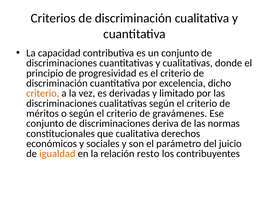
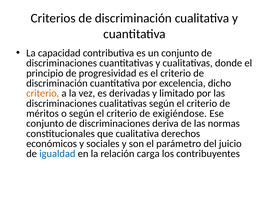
gravámenes: gravámenes -> exigiéndose
igualdad colour: orange -> blue
resto: resto -> carga
